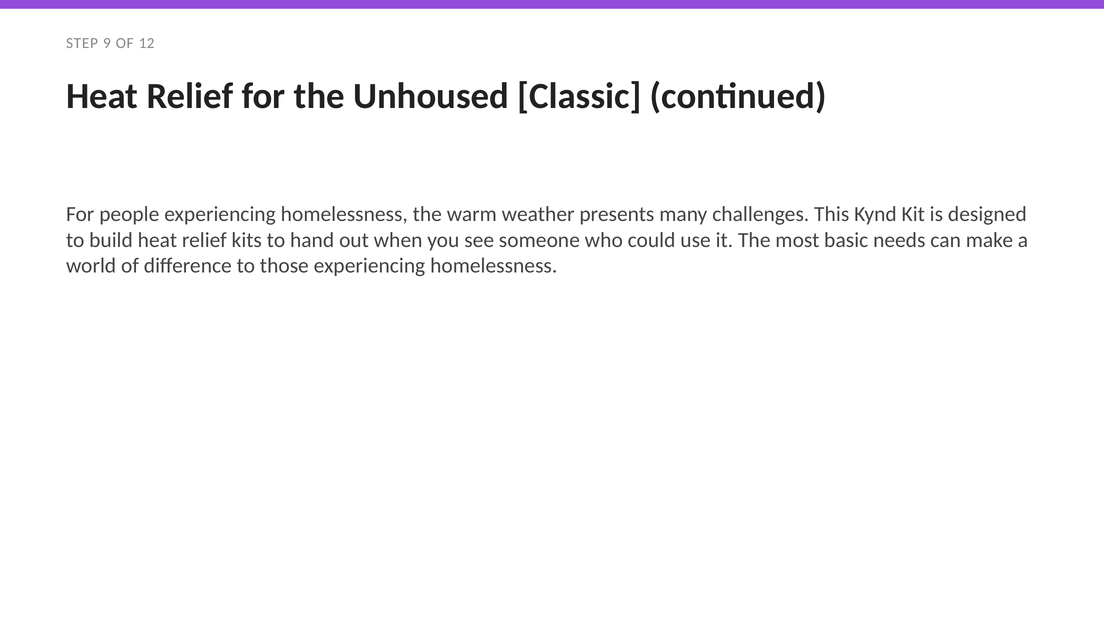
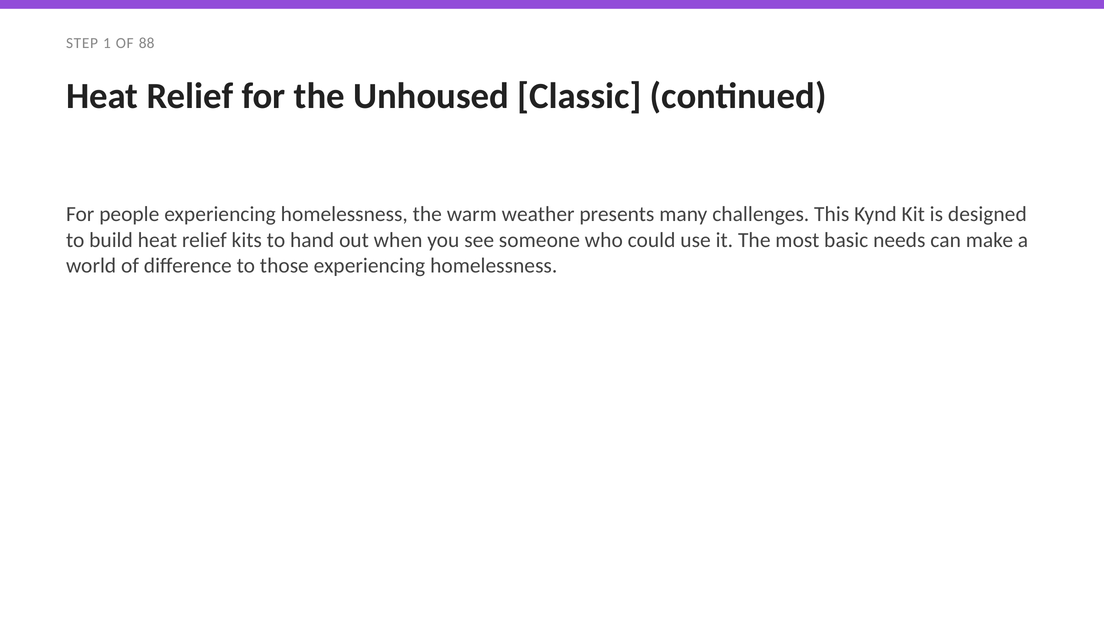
9: 9 -> 1
12: 12 -> 88
